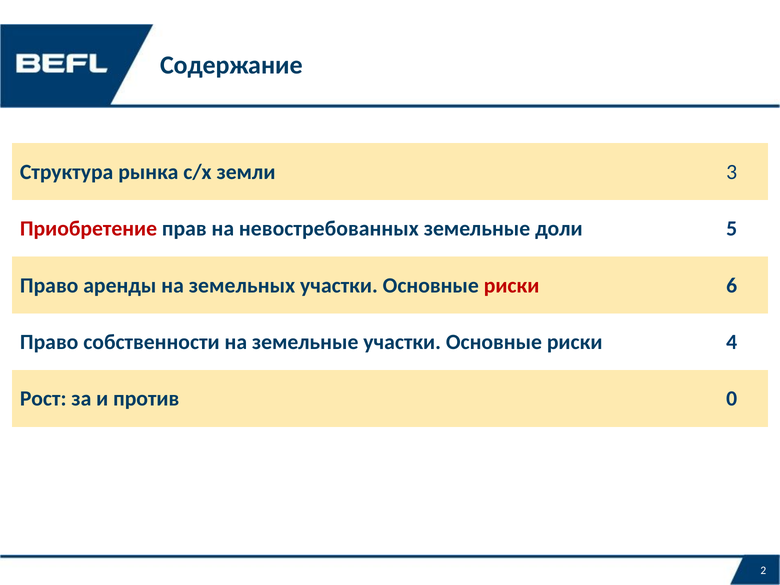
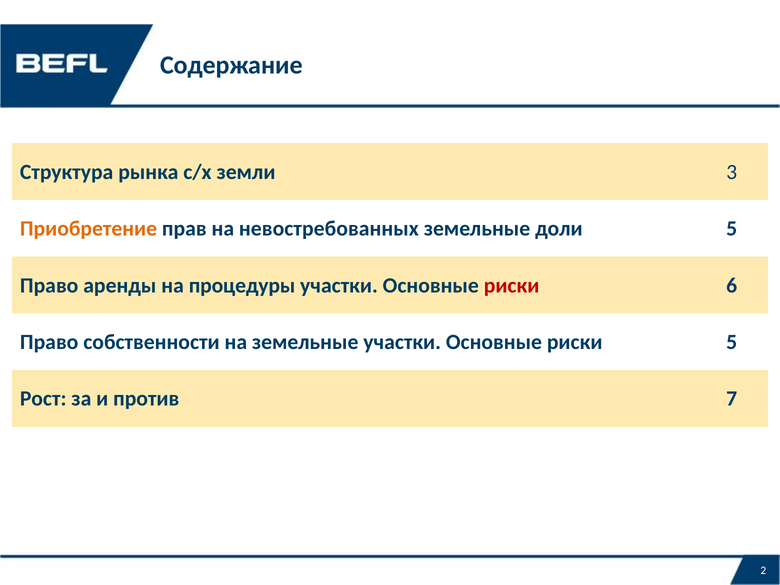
Приобретение colour: red -> orange
земельных: земельных -> процедуры
риски 4: 4 -> 5
0: 0 -> 7
